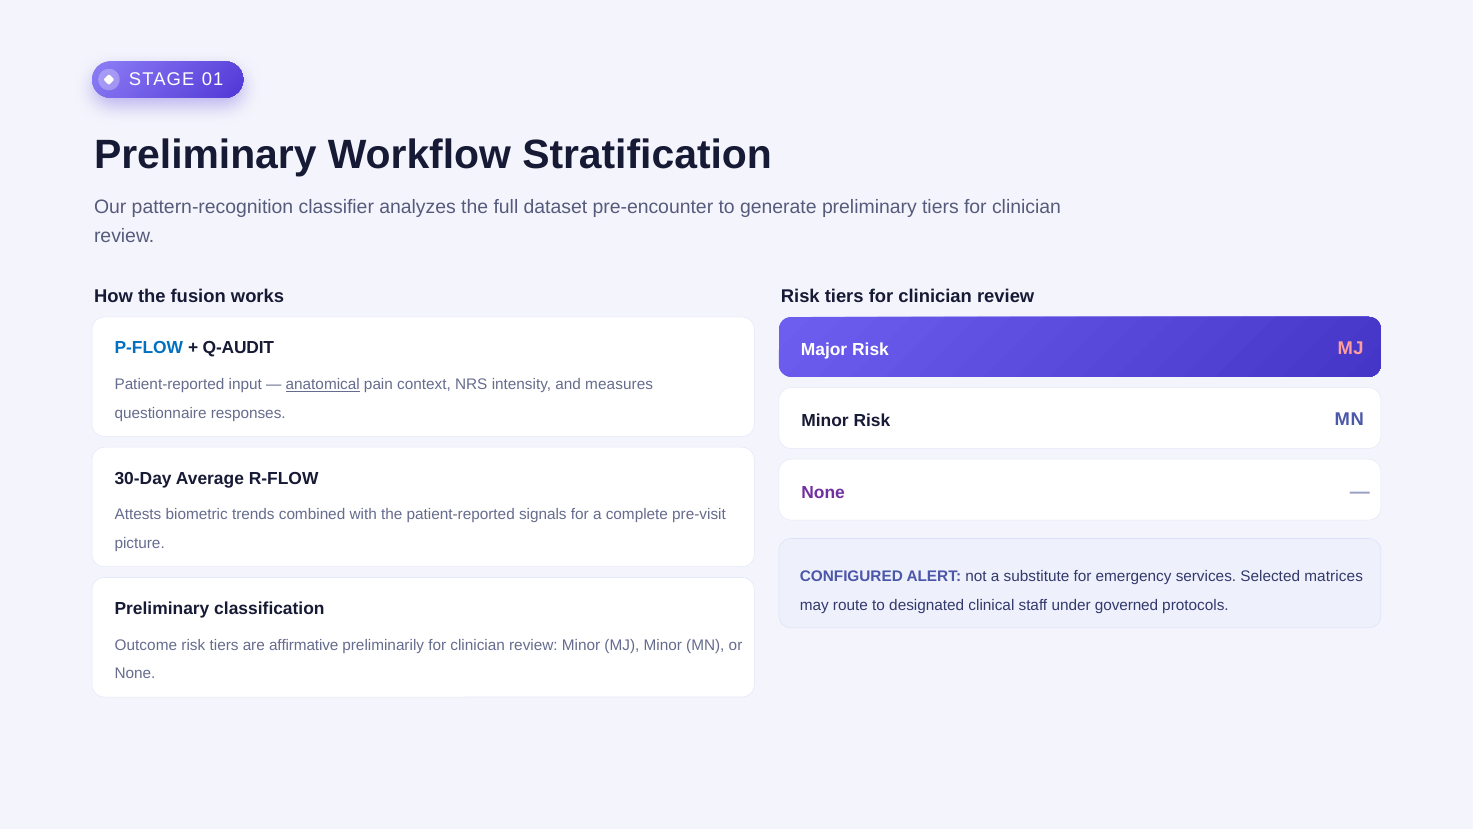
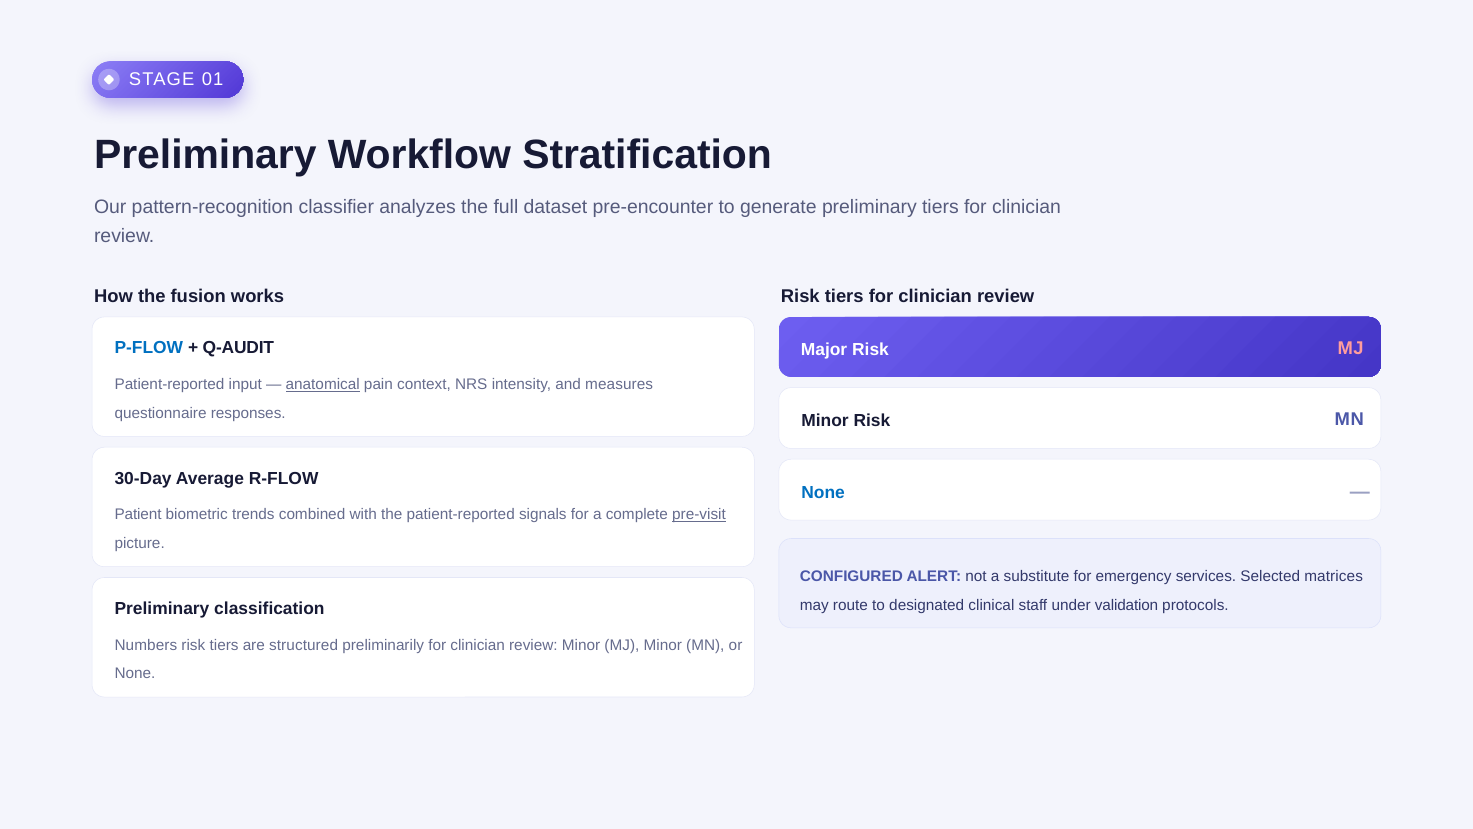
None at (823, 492) colour: purple -> blue
Attests: Attests -> Patient
pre-visit underline: none -> present
governed: governed -> validation
Outcome: Outcome -> Numbers
affirmative: affirmative -> structured
